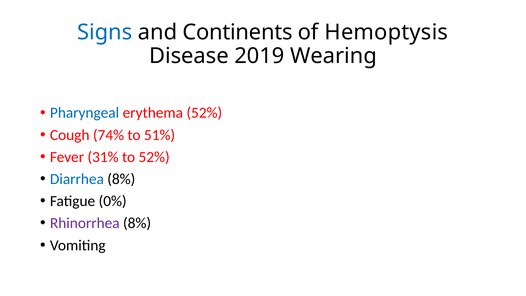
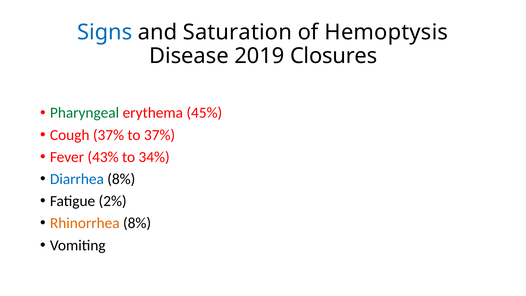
Continents: Continents -> Saturation
Wearing: Wearing -> Closures
Pharyngeal colour: blue -> green
erythema 52%: 52% -> 45%
Cough 74%: 74% -> 37%
to 51%: 51% -> 37%
31%: 31% -> 43%
to 52%: 52% -> 34%
0%: 0% -> 2%
Rhinorrhea colour: purple -> orange
